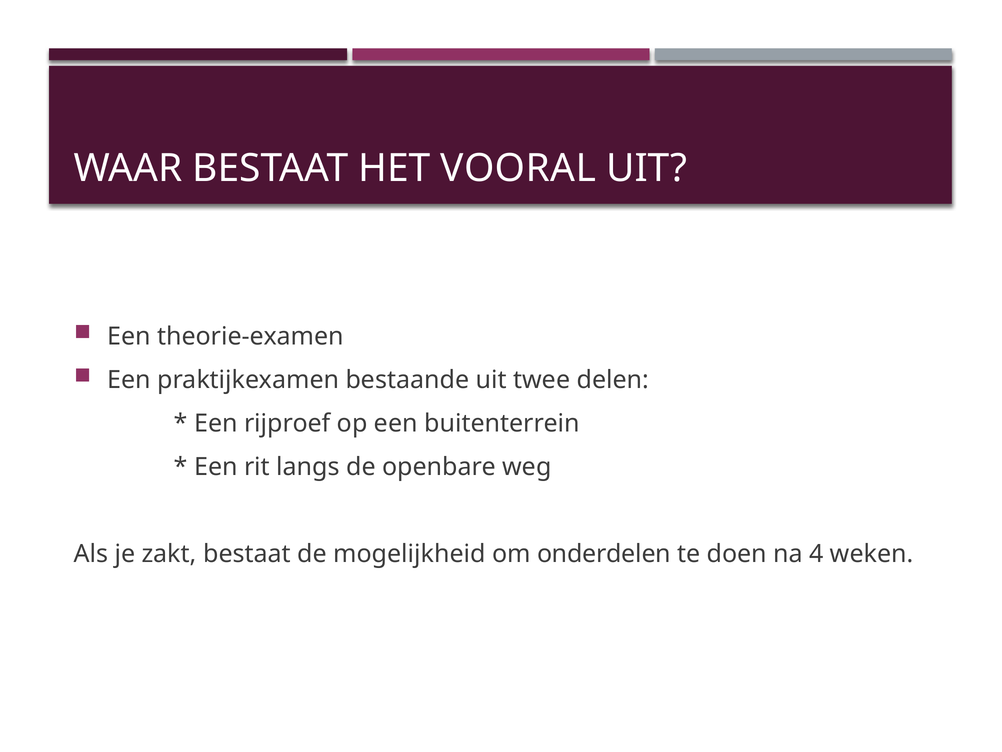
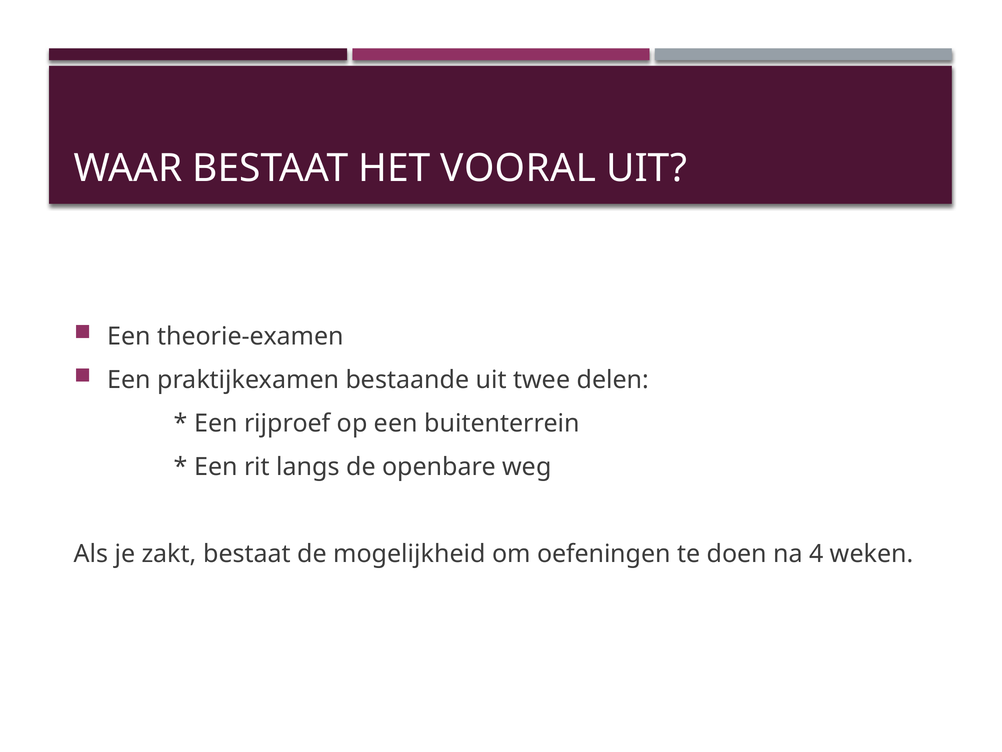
onderdelen: onderdelen -> oefeningen
